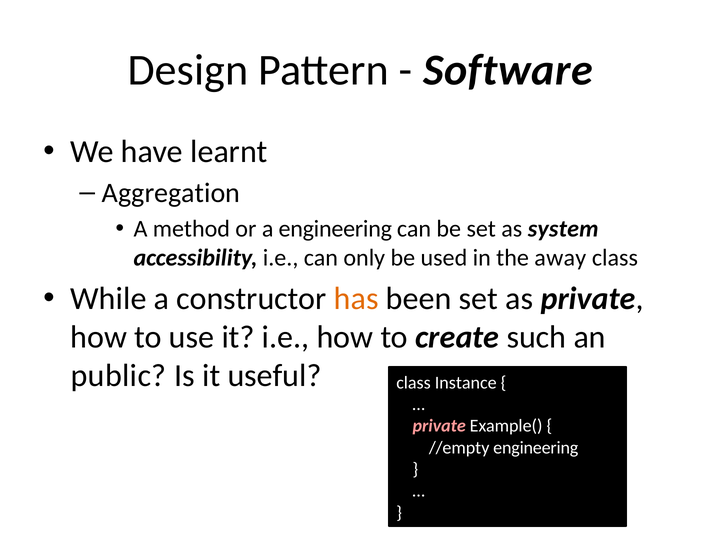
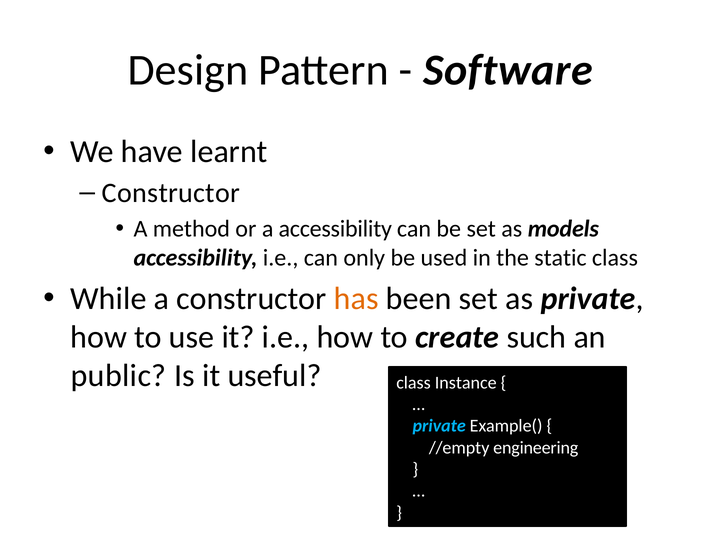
Aggregation at (171, 193): Aggregation -> Constructor
a engineering: engineering -> accessibility
system: system -> models
away: away -> static
private at (439, 426) colour: pink -> light blue
